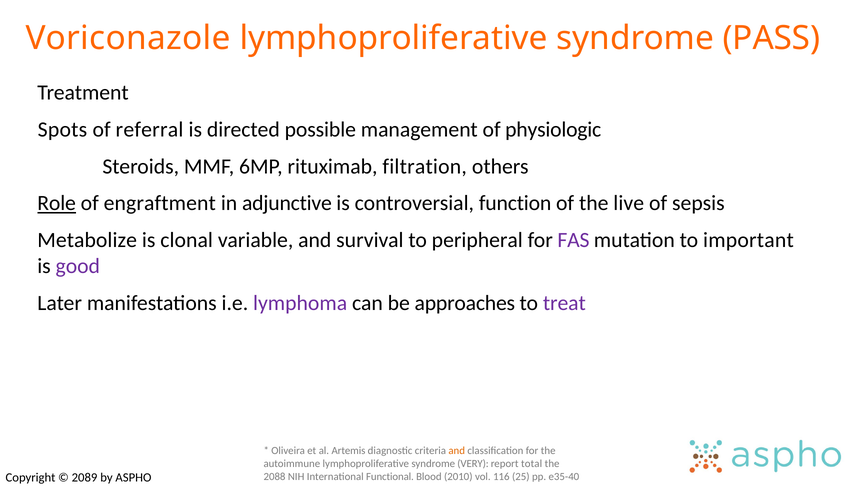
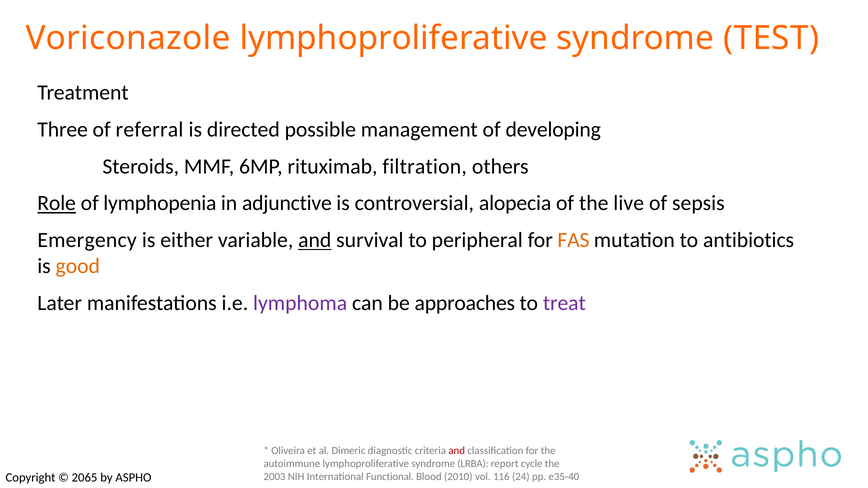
PASS: PASS -> TEST
Spots: Spots -> Three
physiologic: physiologic -> developing
engraftment: engraftment -> lymphopenia
function: function -> alopecia
Metabolize: Metabolize -> Emergency
clonal: clonal -> either
and at (315, 240) underline: none -> present
FAS colour: purple -> orange
important: important -> antibiotics
good colour: purple -> orange
Artemis: Artemis -> Dimeric
and at (457, 451) colour: orange -> red
VERY: VERY -> LRBA
total: total -> cycle
2088: 2088 -> 2003
25: 25 -> 24
2089: 2089 -> 2065
